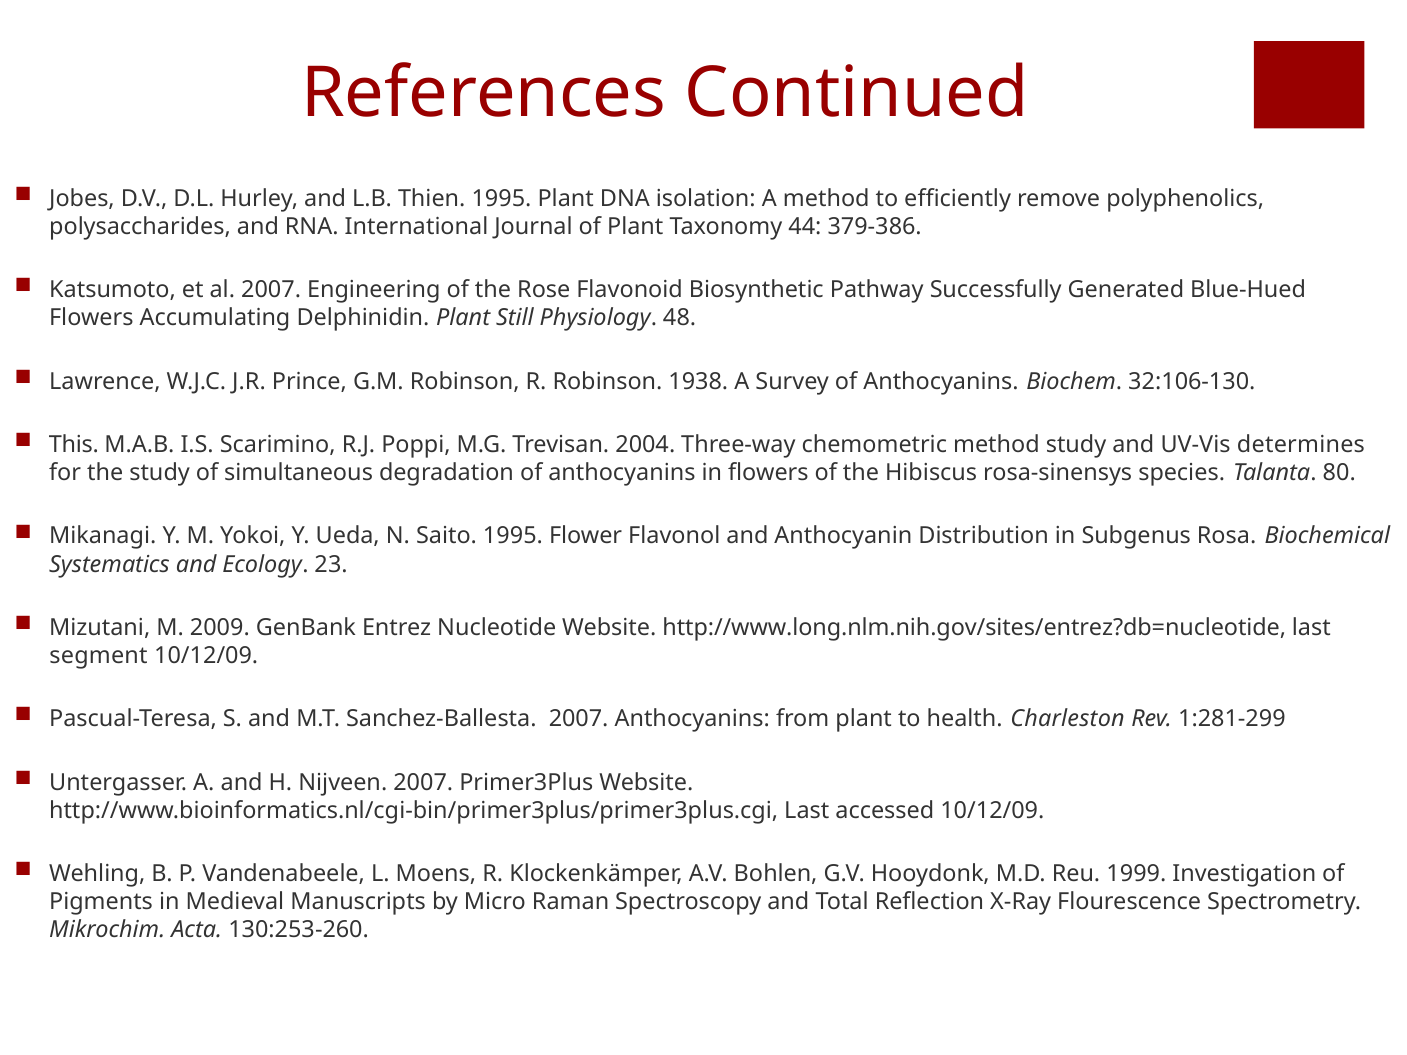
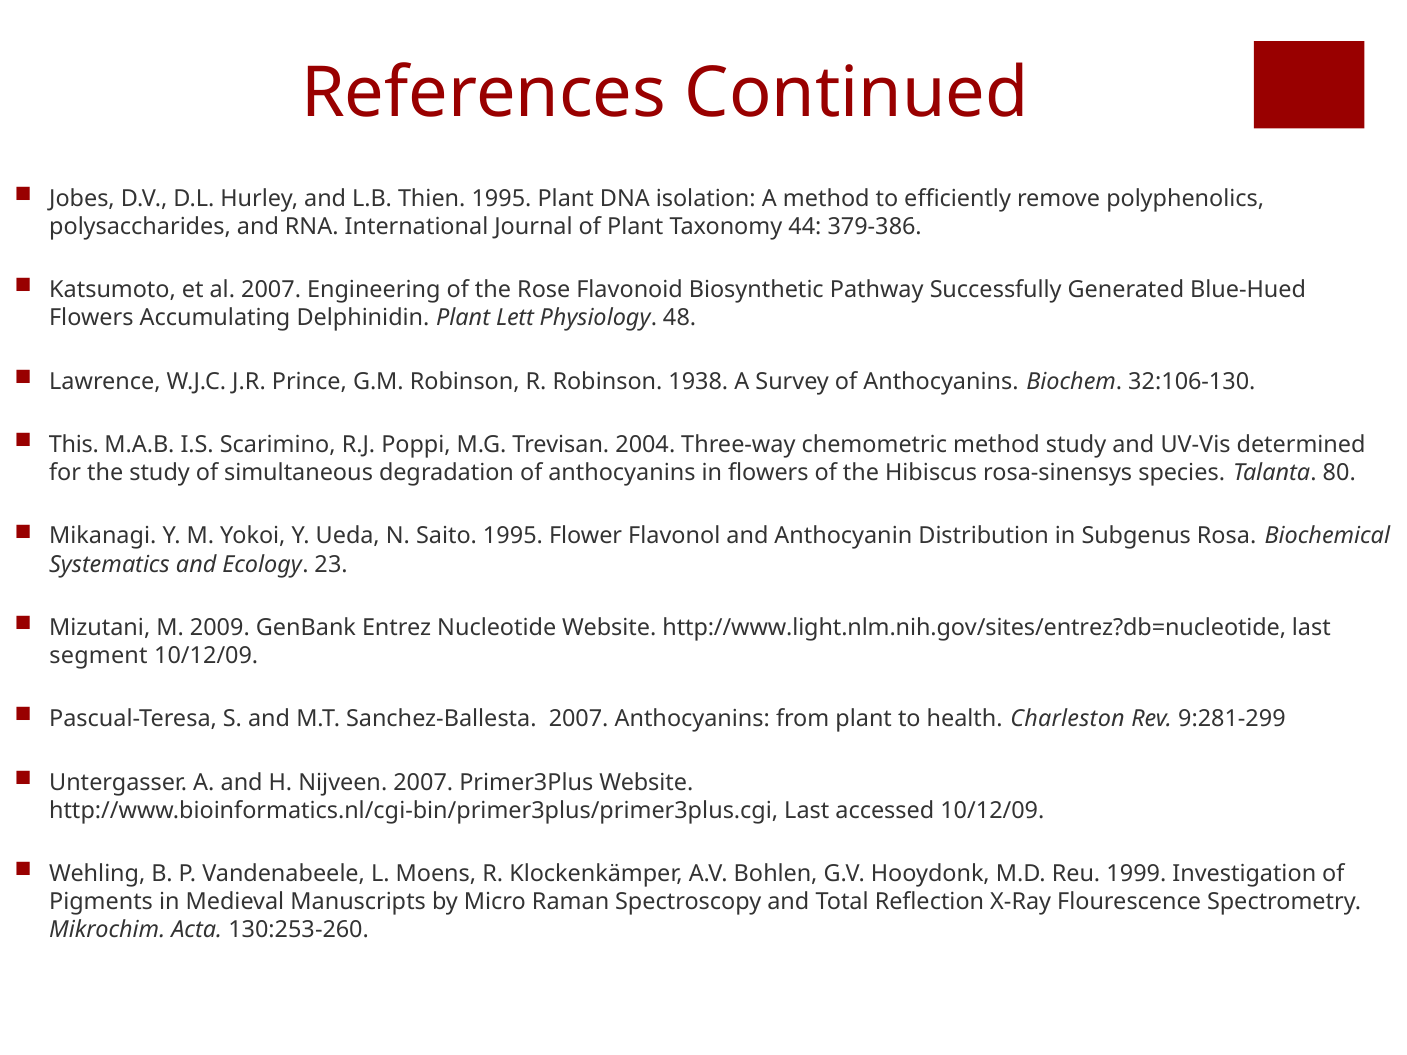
Still: Still -> Lett
determines: determines -> determined
http://www.long.nlm.nih.gov/sites/entrez?db=nucleotide: http://www.long.nlm.nih.gov/sites/entrez?db=nucleotide -> http://www.light.nlm.nih.gov/sites/entrez?db=nucleotide
1:281-299: 1:281-299 -> 9:281-299
